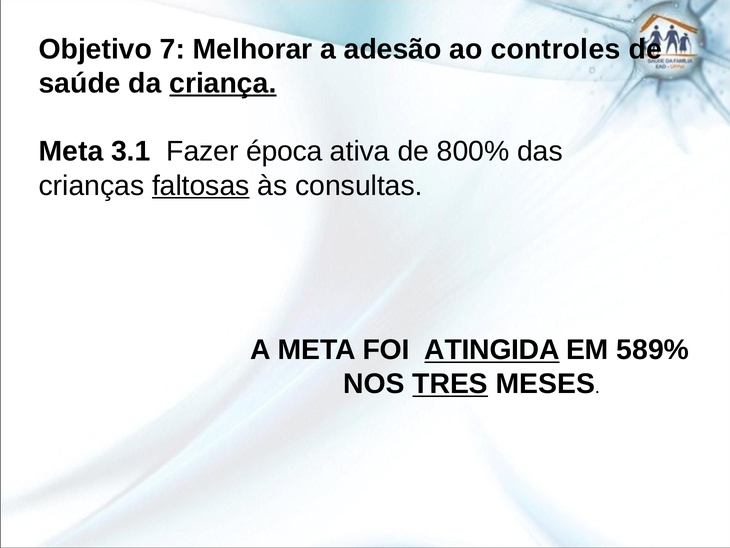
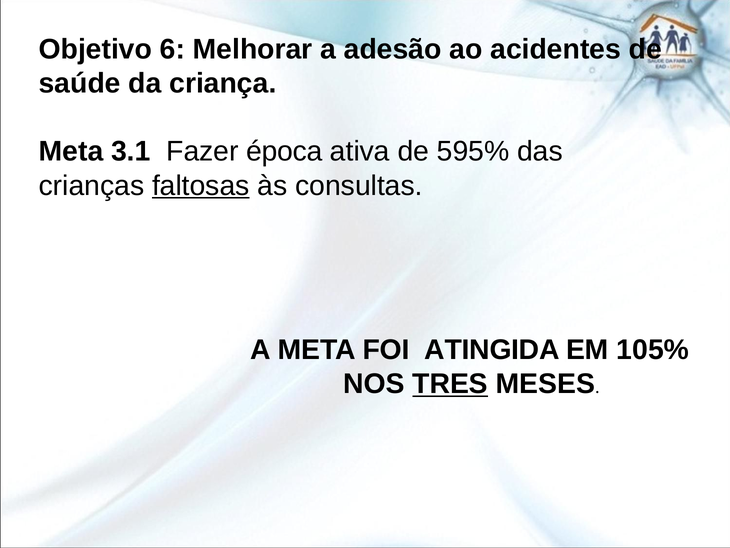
7: 7 -> 6
controles: controles -> acidentes
criança underline: present -> none
800%: 800% -> 595%
ATINGIDA underline: present -> none
589%: 589% -> 105%
